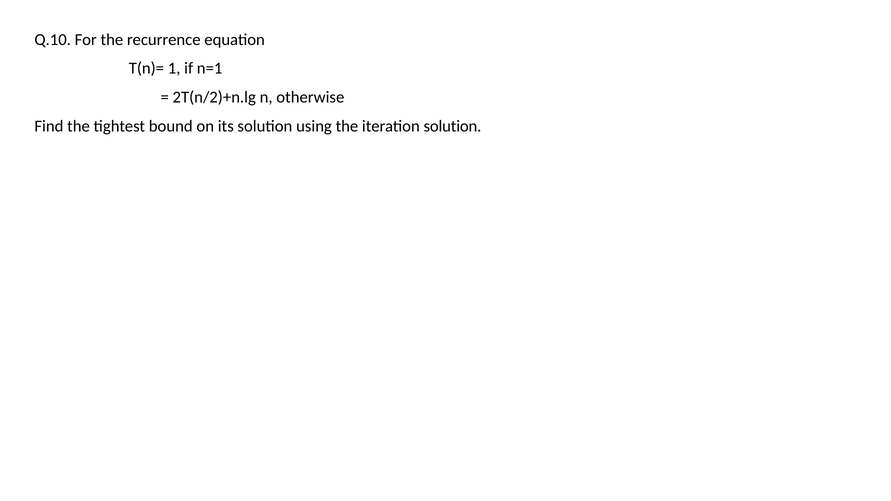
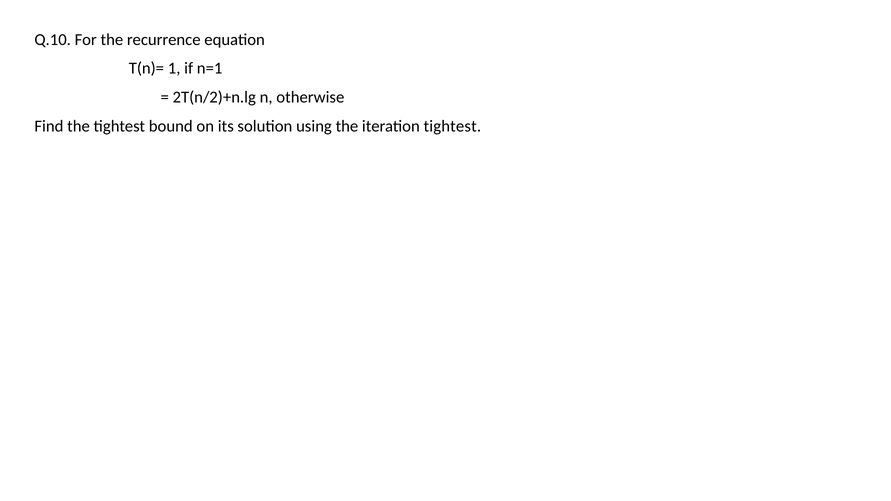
iteration solution: solution -> tightest
